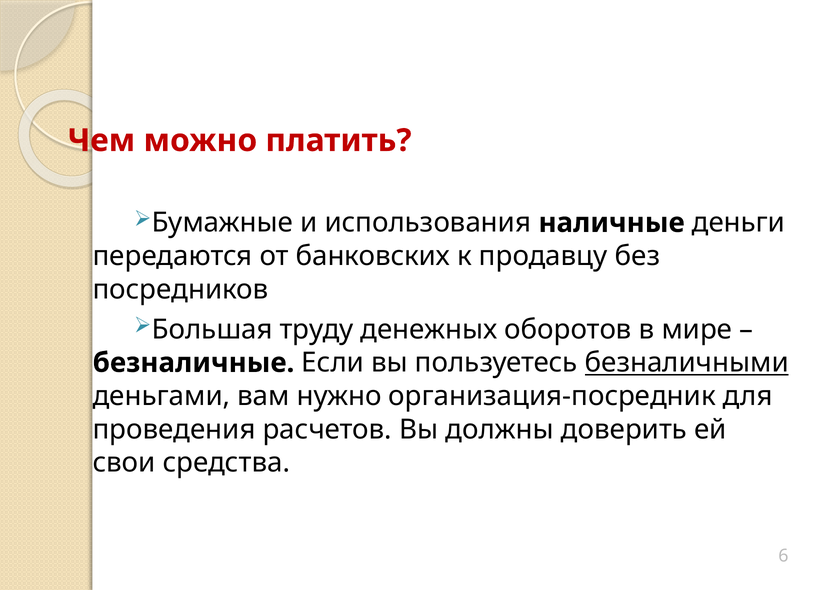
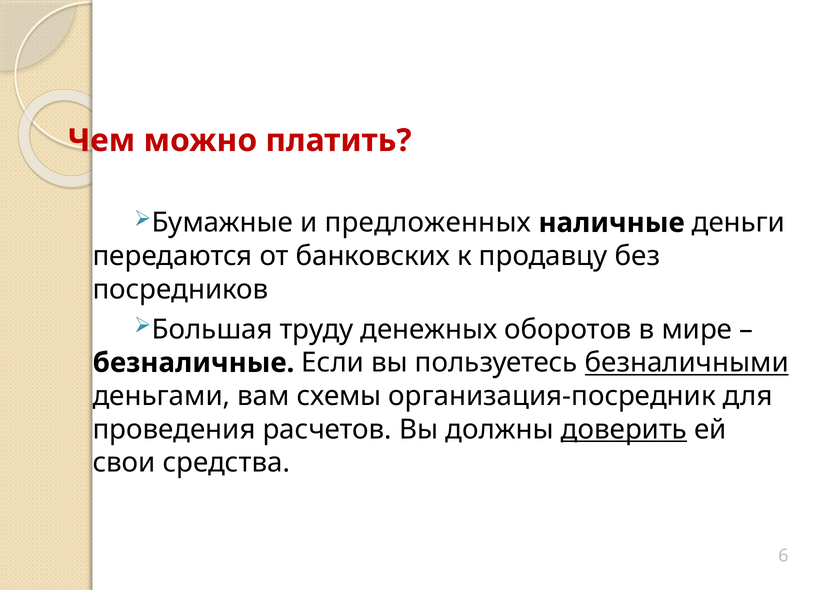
использования: использования -> предложенных
нужно: нужно -> схемы
доверить underline: none -> present
